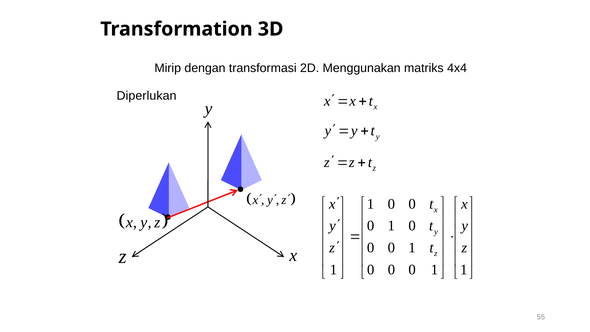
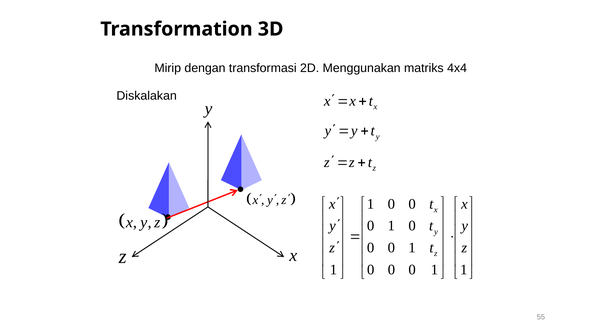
Diperlukan: Diperlukan -> Diskalakan
